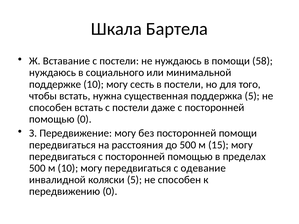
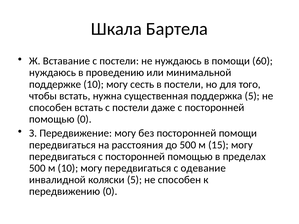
58: 58 -> 60
социального: социального -> проведению
